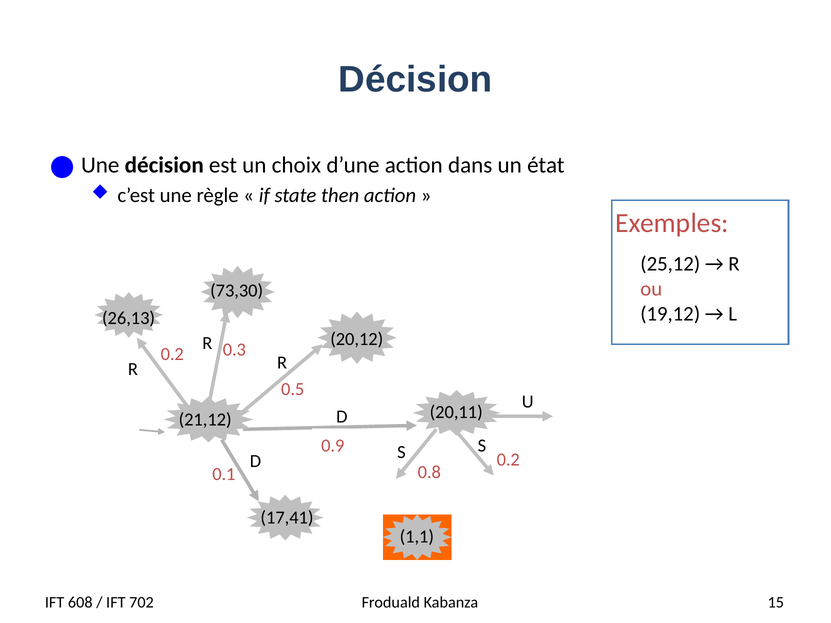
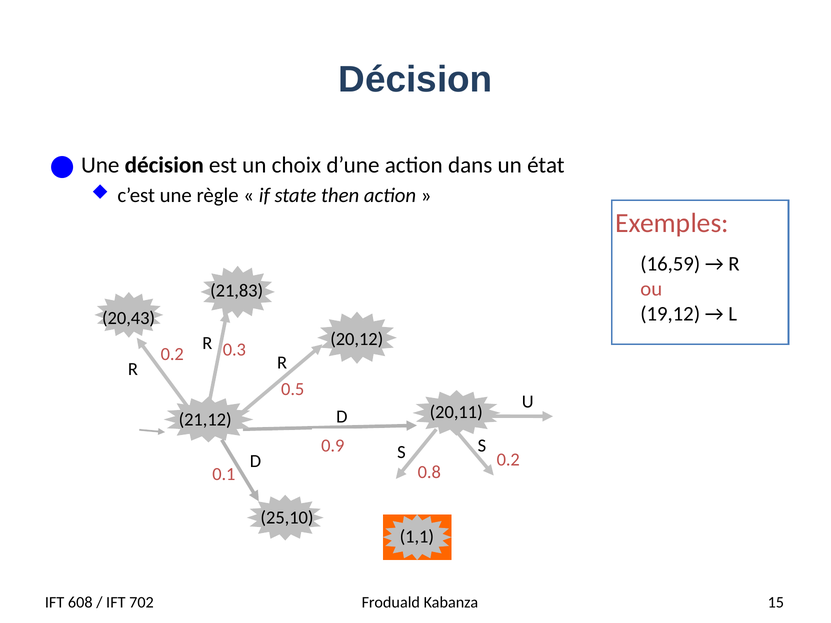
25,12: 25,12 -> 16,59
73,30: 73,30 -> 21,83
26,13: 26,13 -> 20,43
17,41: 17,41 -> 25,10
